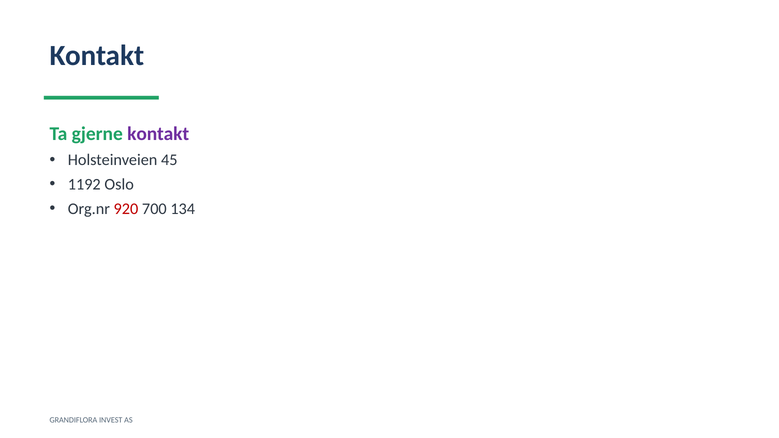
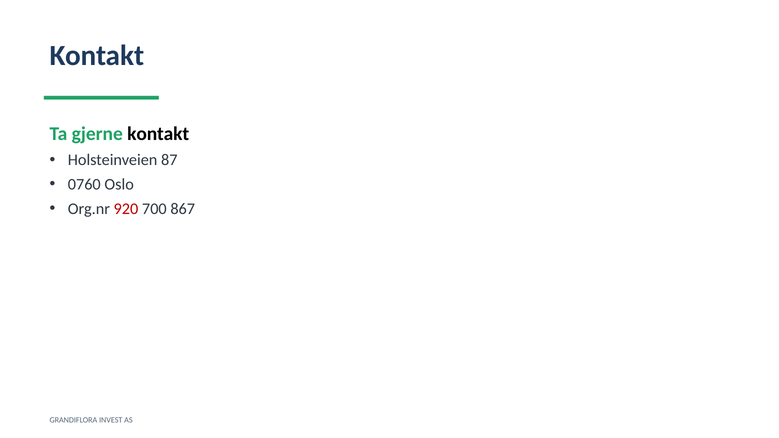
kontakt at (158, 134) colour: purple -> black
45: 45 -> 87
1192: 1192 -> 0760
134: 134 -> 867
